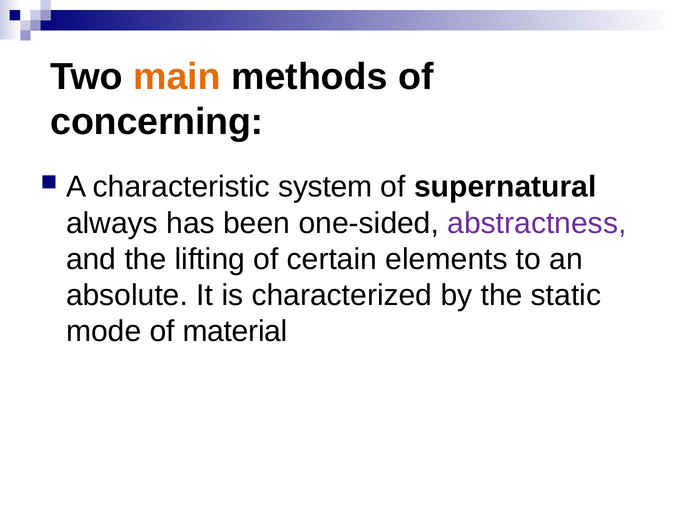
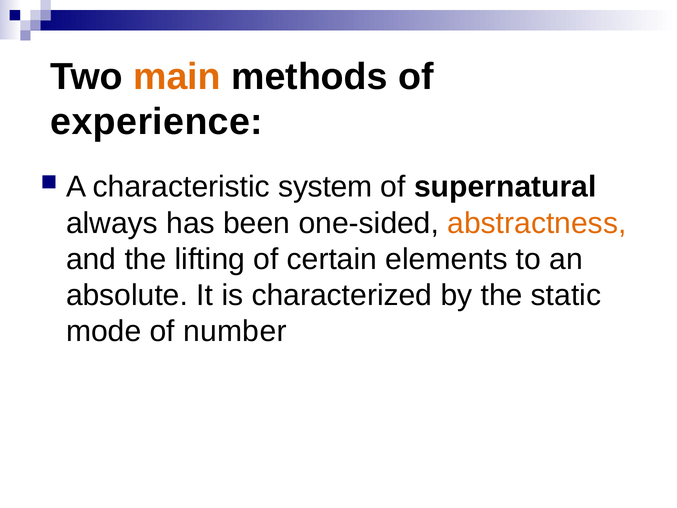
concerning: concerning -> experience
abstractness colour: purple -> orange
material: material -> number
